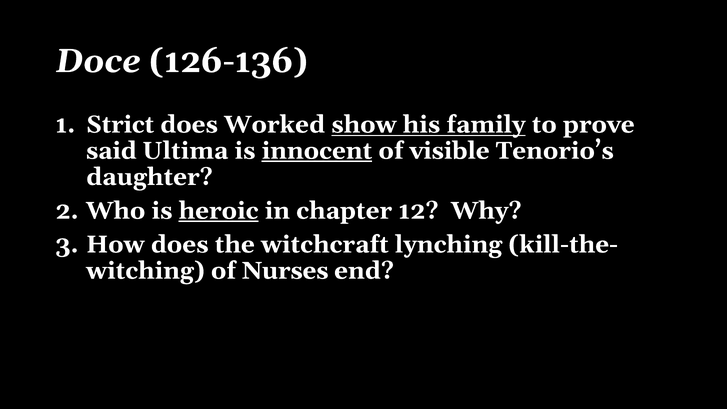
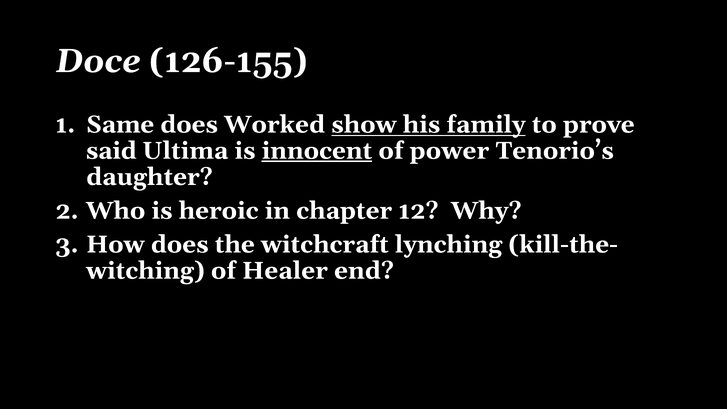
126-136: 126-136 -> 126-155
Strict: Strict -> Same
visible: visible -> power
heroic underline: present -> none
Nurses: Nurses -> Healer
